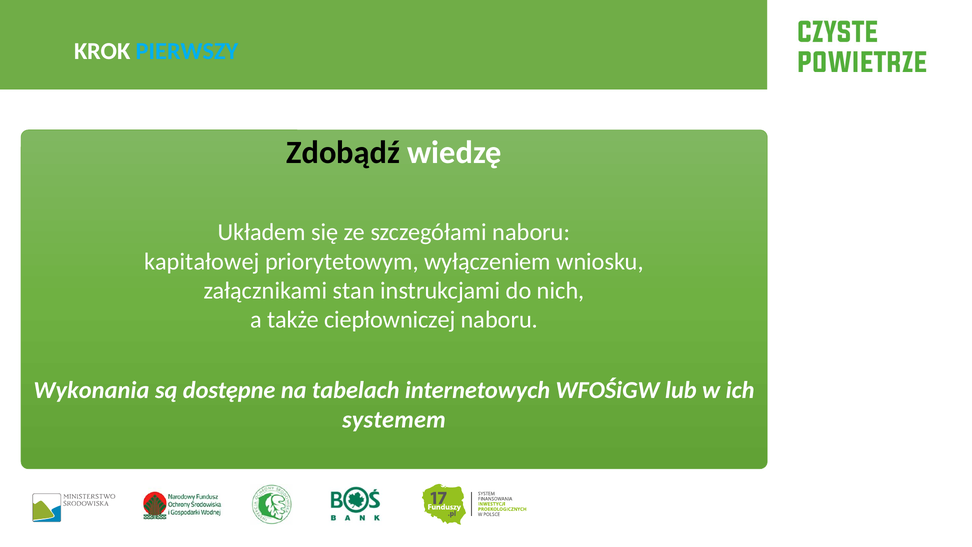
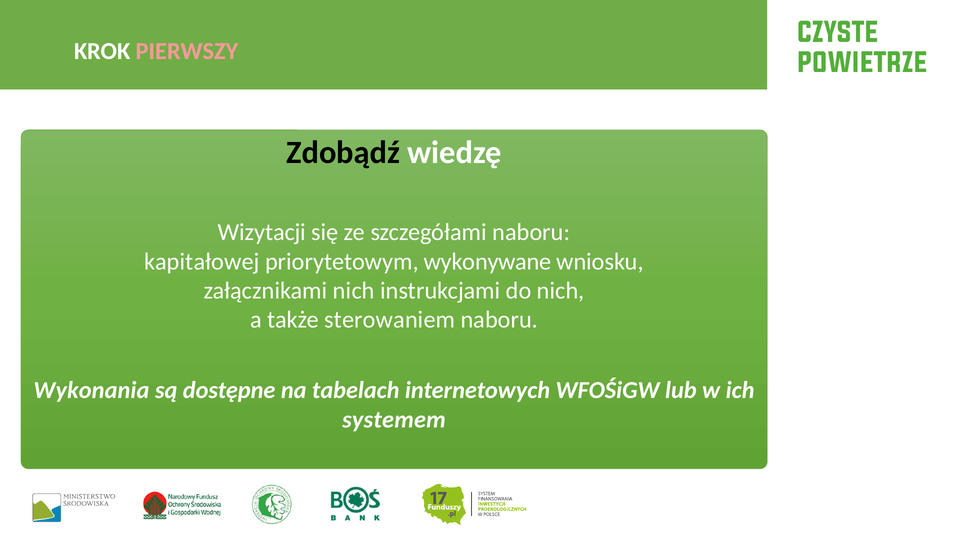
PIERWSZY colour: light blue -> pink
Układem: Układem -> Wizytacji
wyłączeniem: wyłączeniem -> wykonywane
załącznikami stan: stan -> nich
ciepłowniczej: ciepłowniczej -> sterowaniem
